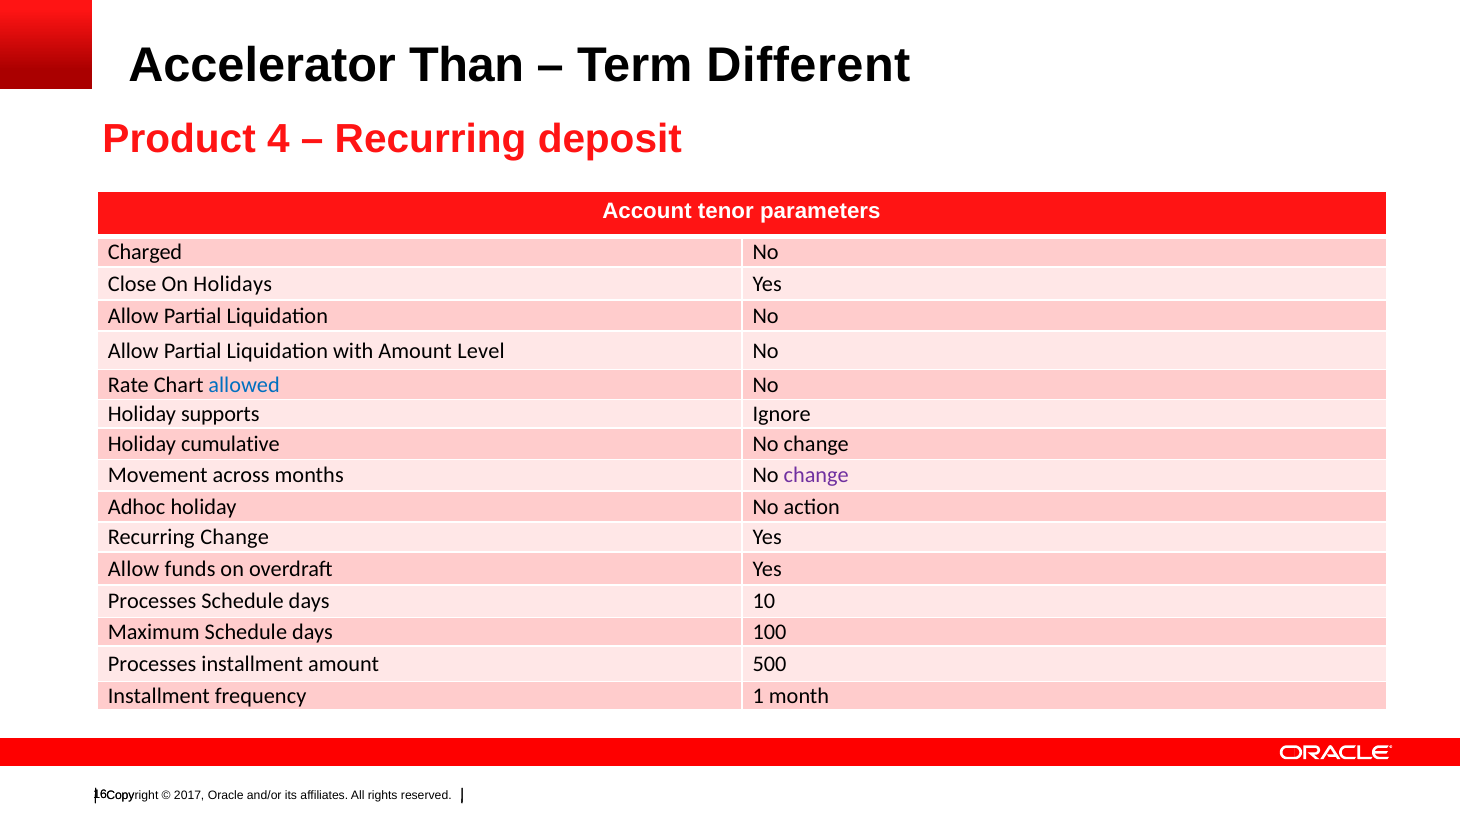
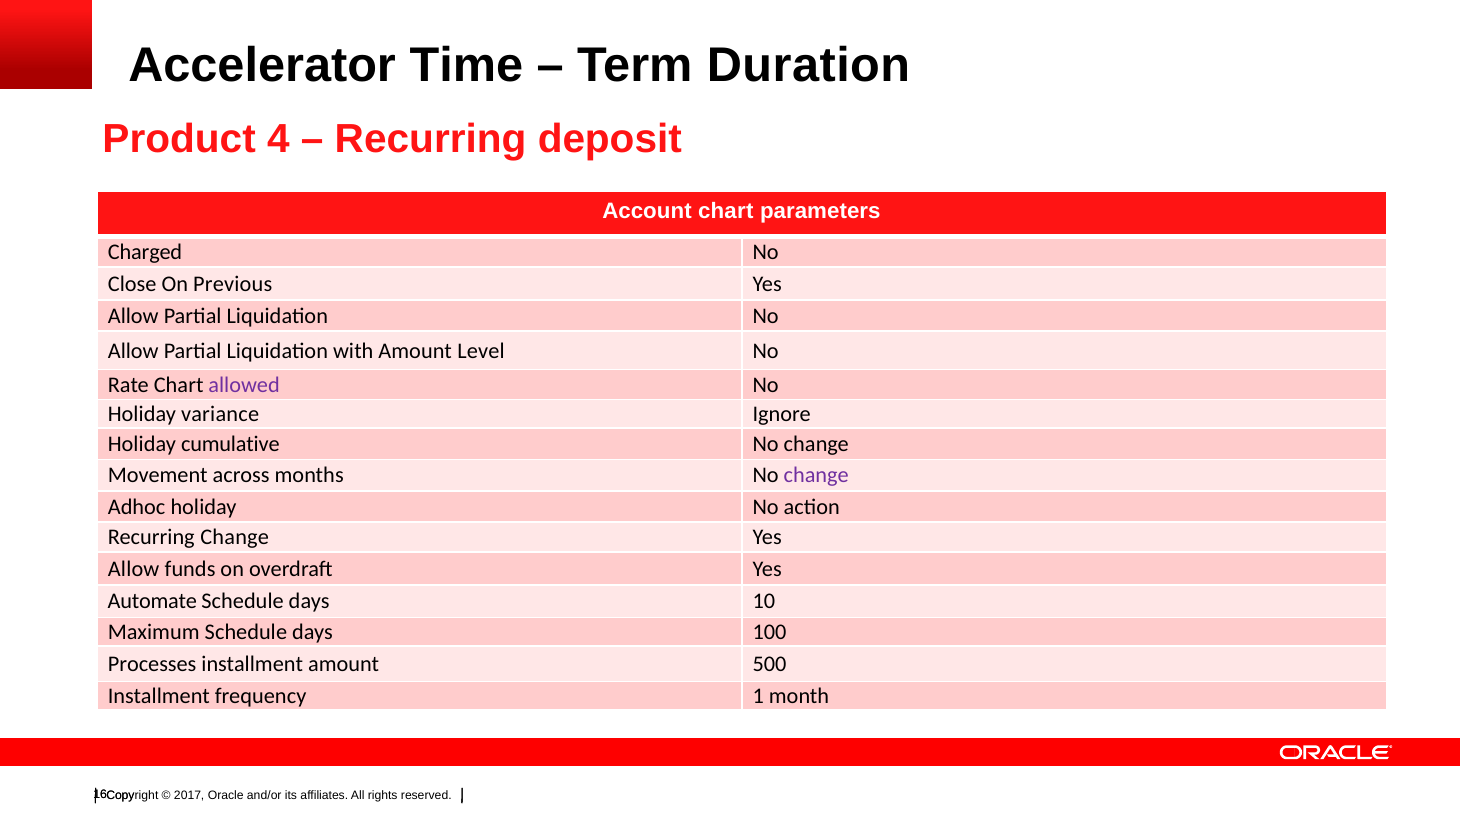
Than: Than -> Time
Different: Different -> Duration
Account tenor: tenor -> chart
Holidays: Holidays -> Previous
allowed colour: blue -> purple
supports: supports -> variance
Processes at (152, 602): Processes -> Automate
